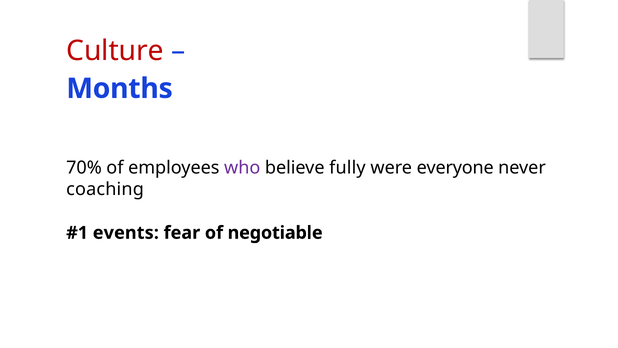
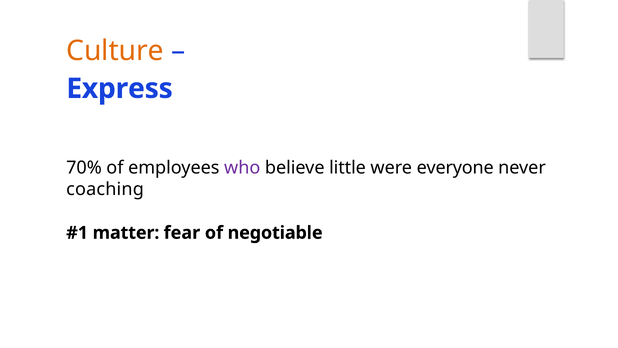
Culture colour: red -> orange
Months: Months -> Express
fully: fully -> little
events: events -> matter
